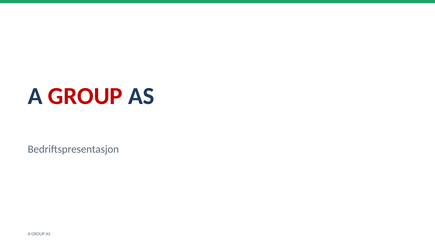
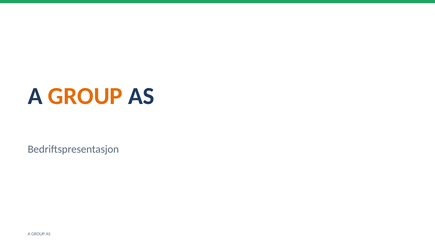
GROUP at (85, 96) colour: red -> orange
